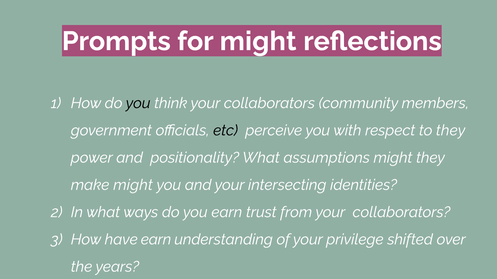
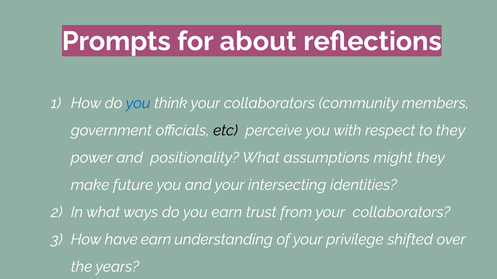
for might: might -> about
you at (138, 103) colour: black -> blue
make might: might -> future
